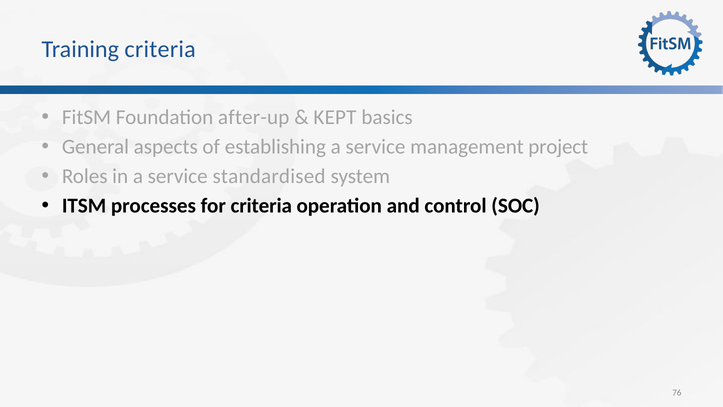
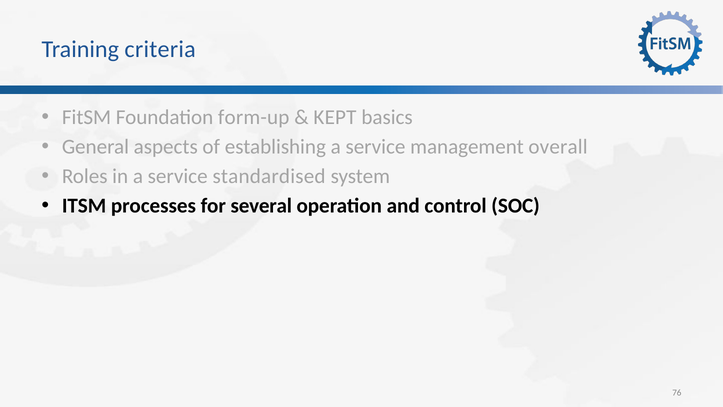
after-up: after-up -> form-up
project: project -> overall
for criteria: criteria -> several
